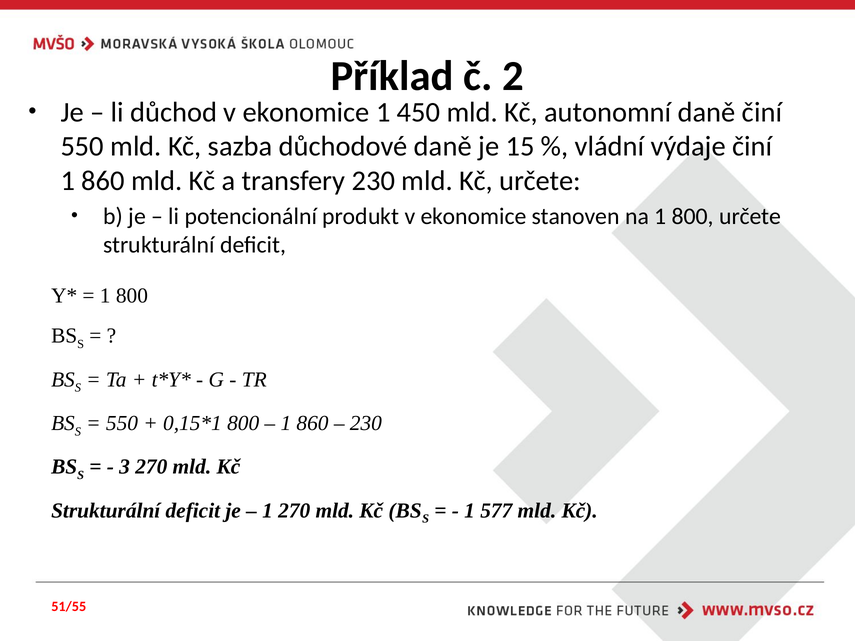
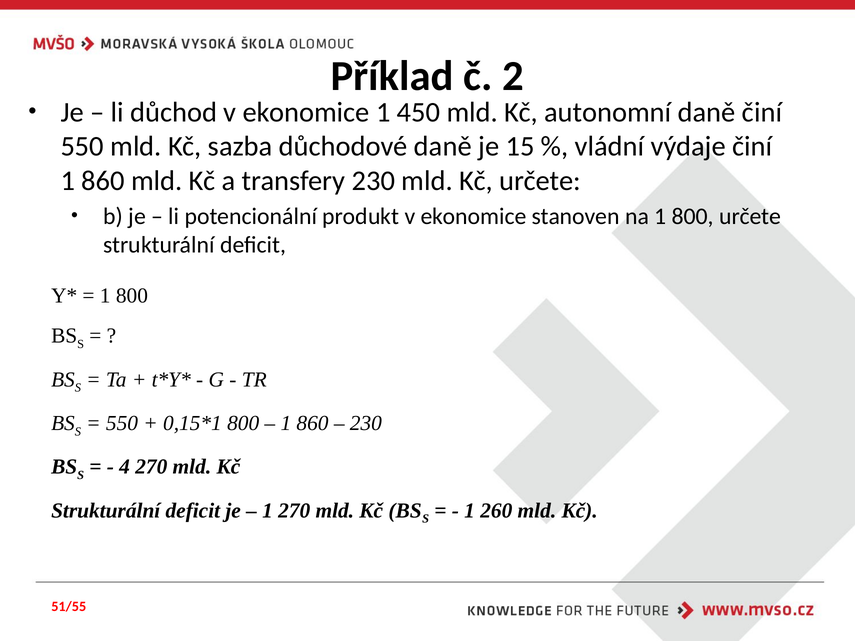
3: 3 -> 4
577: 577 -> 260
